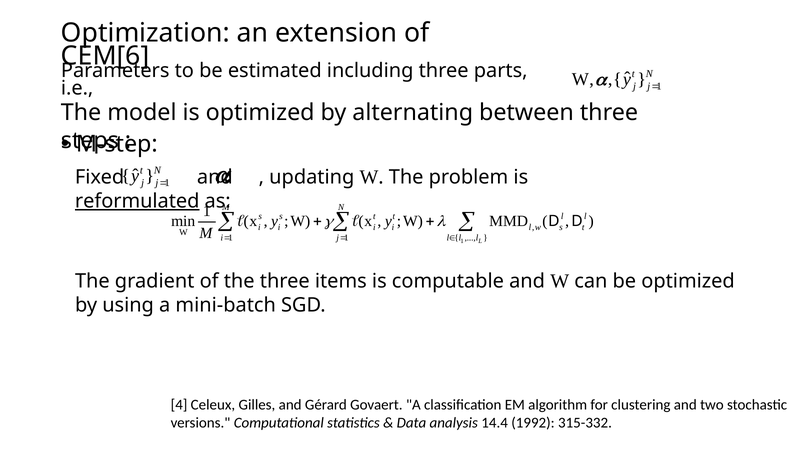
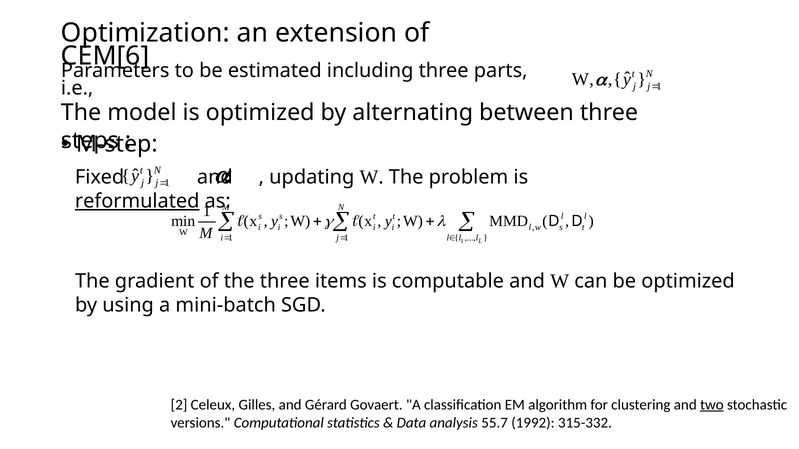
4: 4 -> 2
two underline: none -> present
14.4: 14.4 -> 55.7
